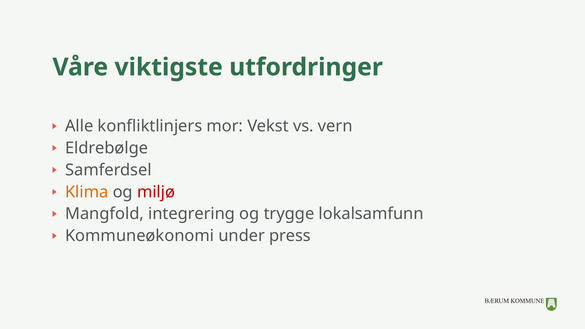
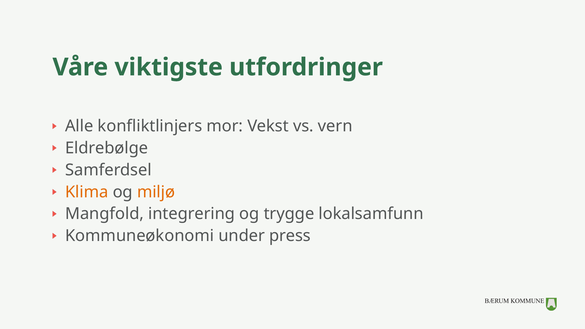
miljø colour: red -> orange
